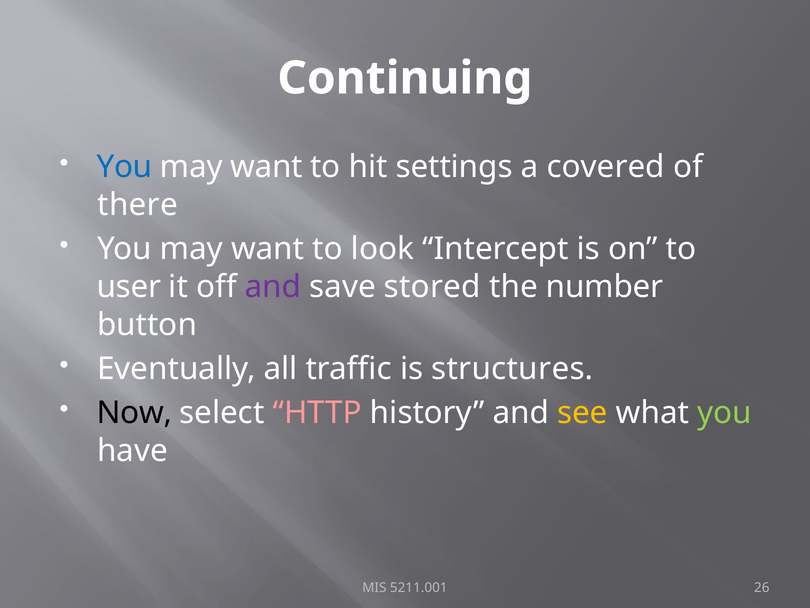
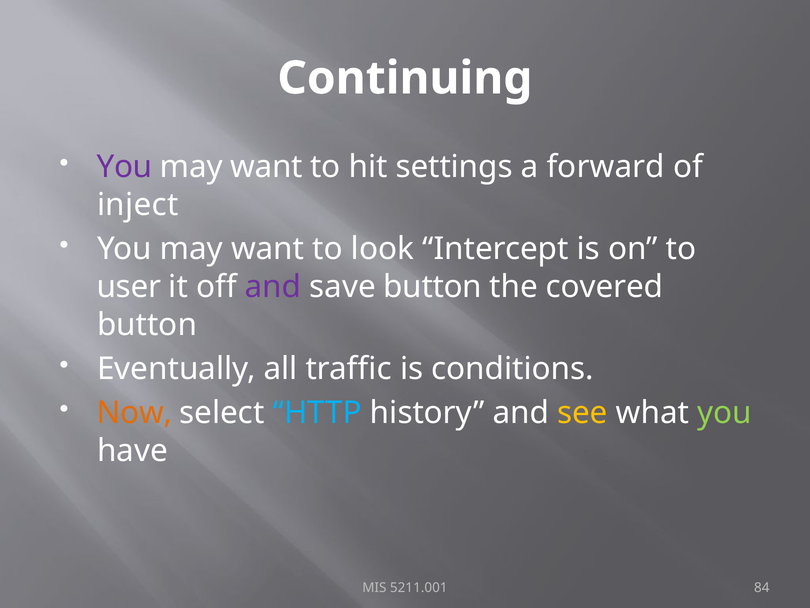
You at (125, 167) colour: blue -> purple
covered: covered -> forward
there: there -> inject
save stored: stored -> button
number: number -> covered
structures: structures -> conditions
Now colour: black -> orange
HTTP colour: pink -> light blue
26: 26 -> 84
